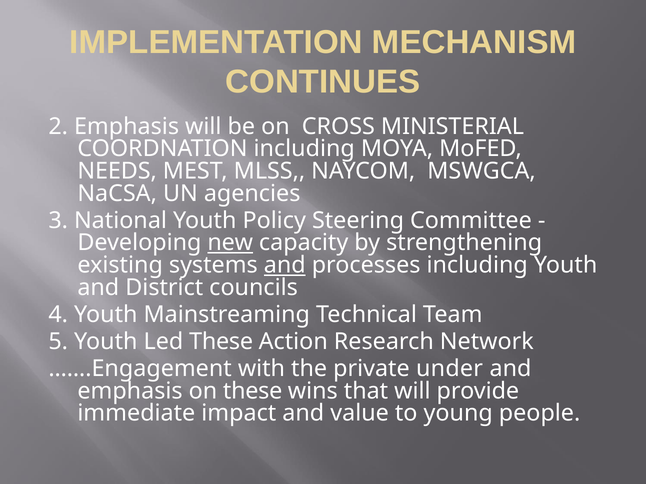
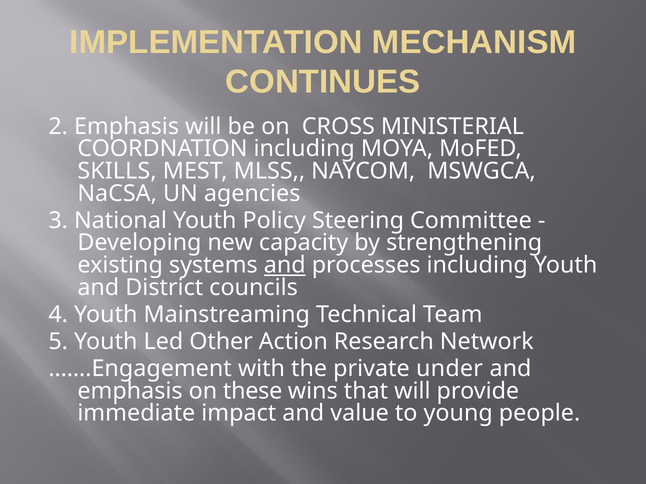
NEEDS: NEEDS -> SKILLS
new underline: present -> none
Led These: These -> Other
